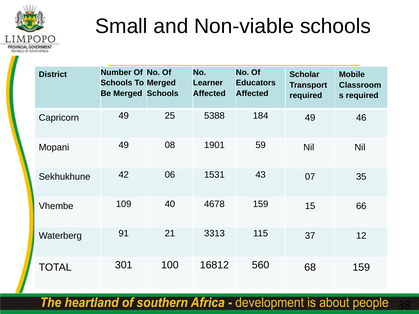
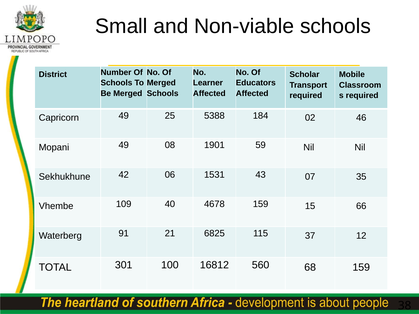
184 49: 49 -> 02
3313: 3313 -> 6825
